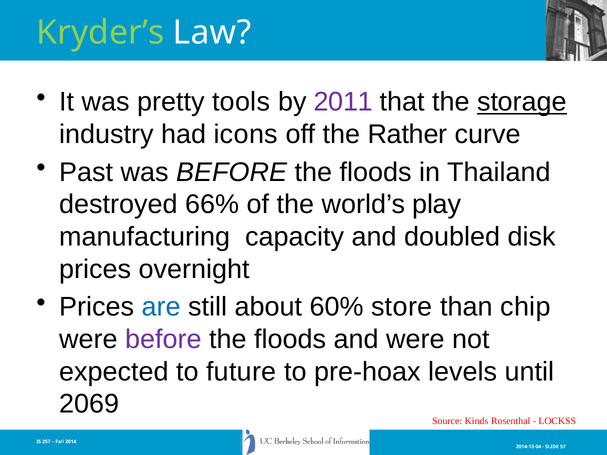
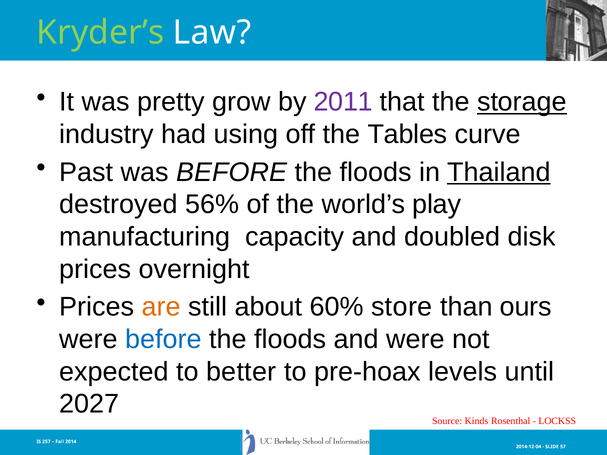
tools: tools -> grow
icons: icons -> using
Rather: Rather -> Tables
Thailand underline: none -> present
66%: 66% -> 56%
are colour: blue -> orange
chip: chip -> ours
before at (163, 340) colour: purple -> blue
future: future -> better
2069: 2069 -> 2027
